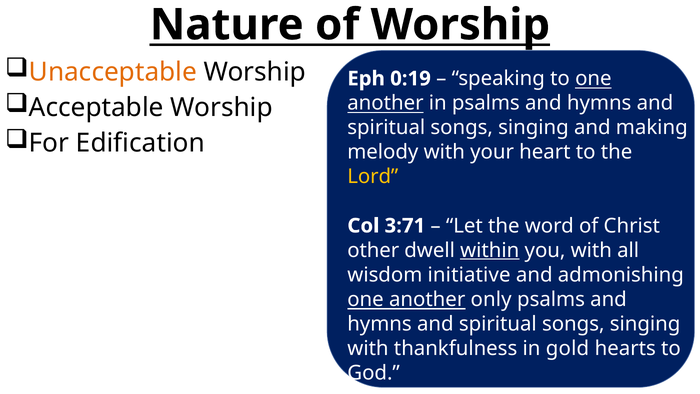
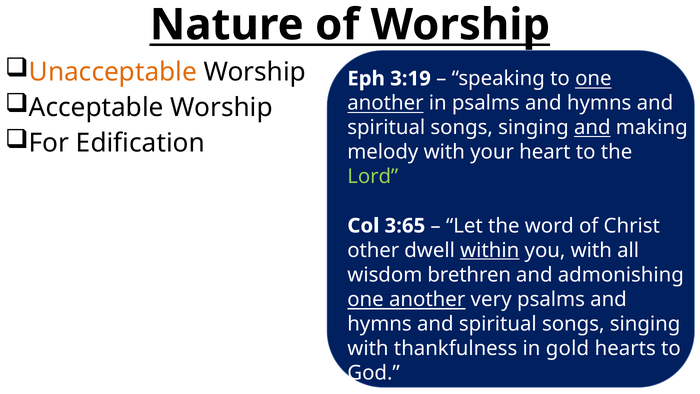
0:19: 0:19 -> 3:19
and at (592, 128) underline: none -> present
Lord colour: yellow -> light green
3:71: 3:71 -> 3:65
initiative: initiative -> brethren
only: only -> very
